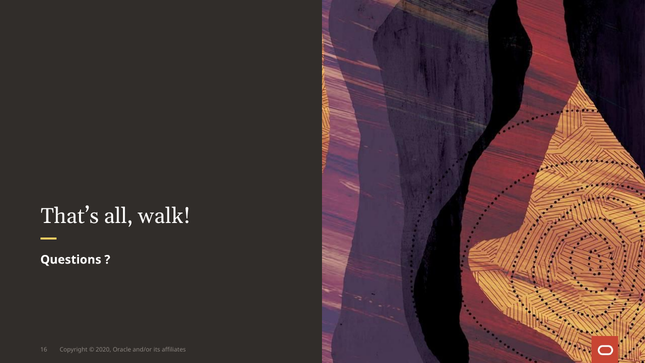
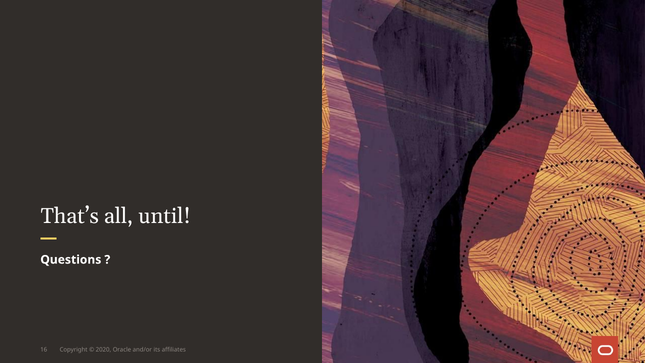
walk: walk -> until
